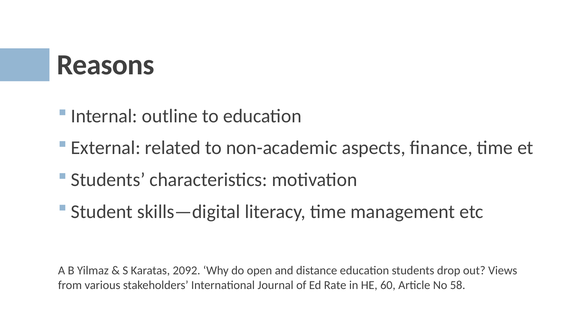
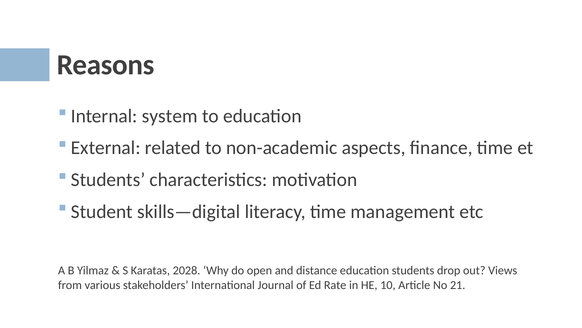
outline: outline -> system
2092: 2092 -> 2028
60: 60 -> 10
58: 58 -> 21
